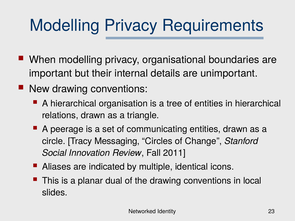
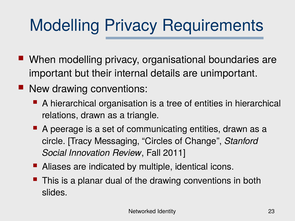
local: local -> both
